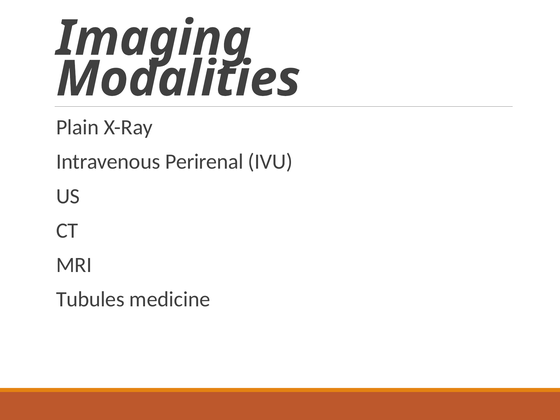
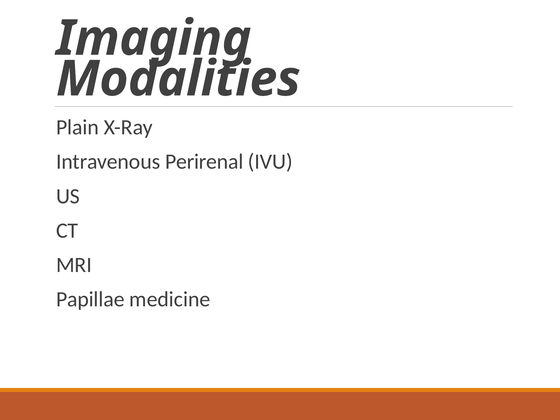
Tubules: Tubules -> Papillae
